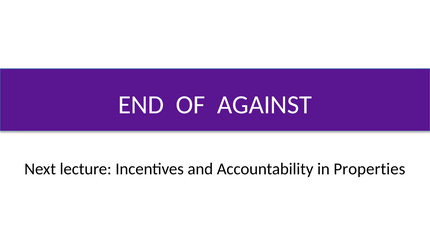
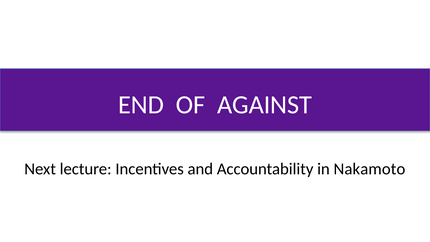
Properties: Properties -> Nakamoto
